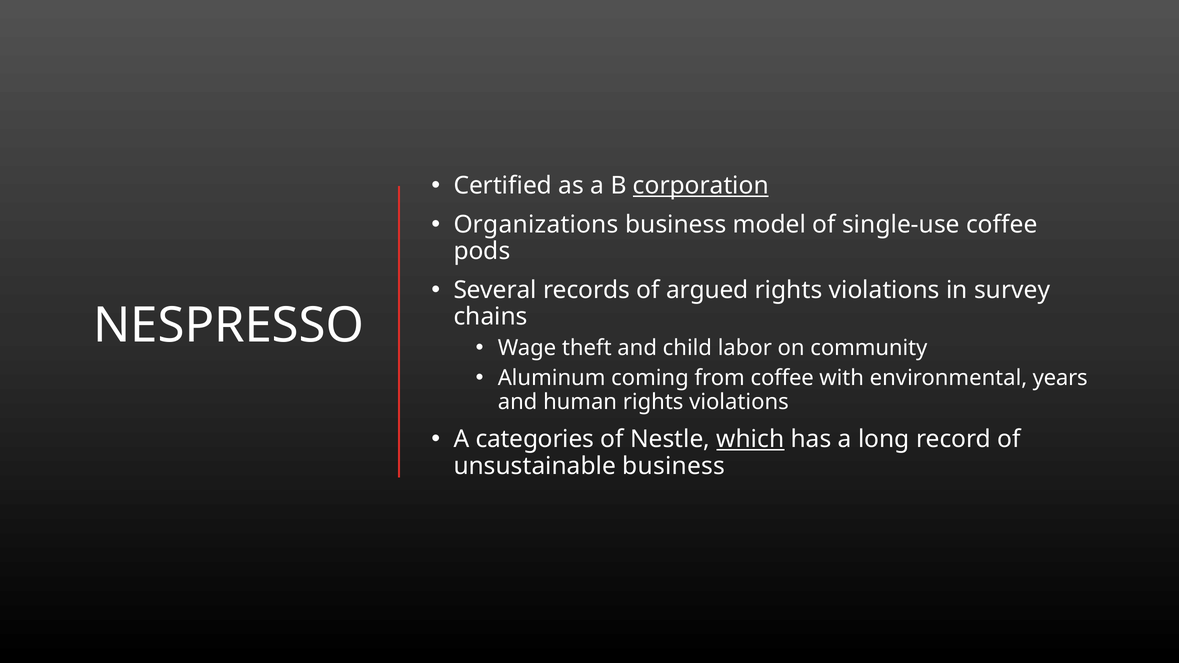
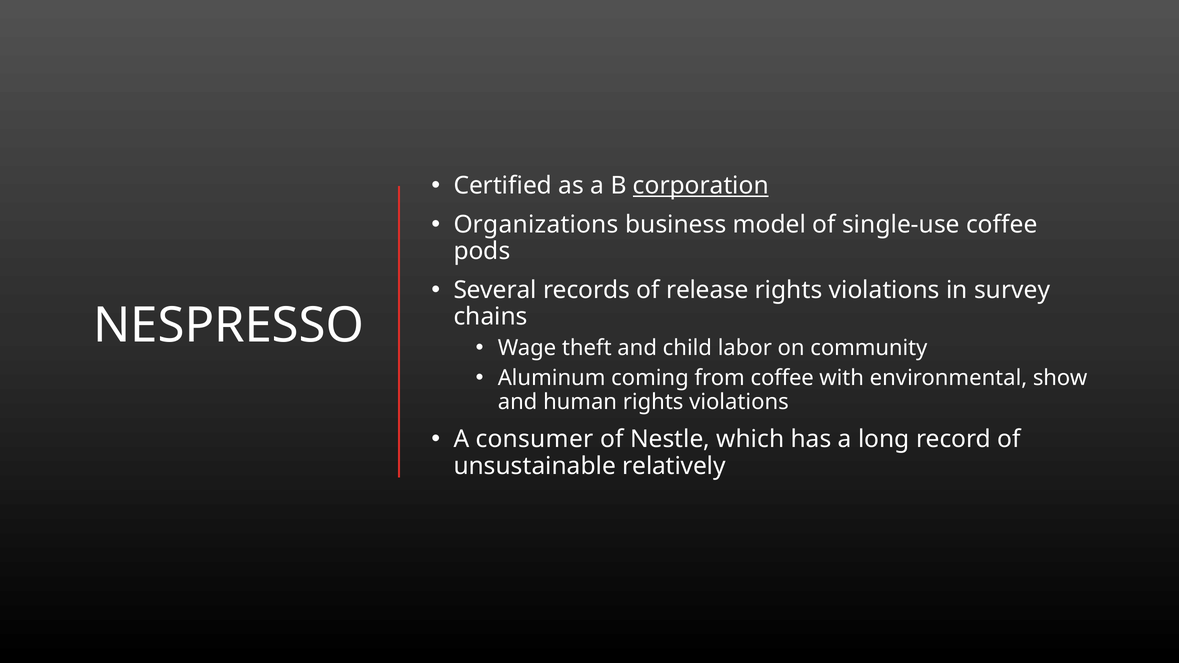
argued: argued -> release
years: years -> show
categories: categories -> consumer
which underline: present -> none
unsustainable business: business -> relatively
